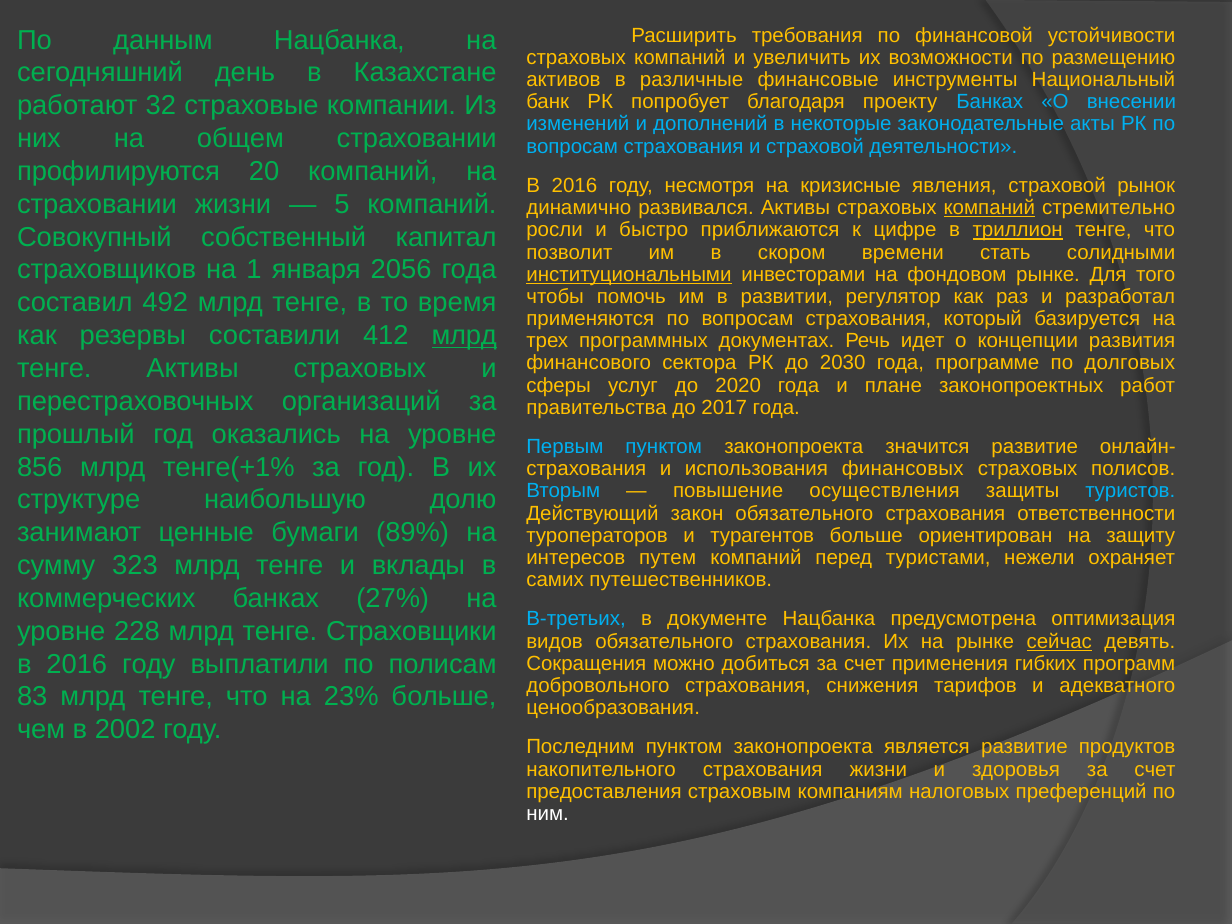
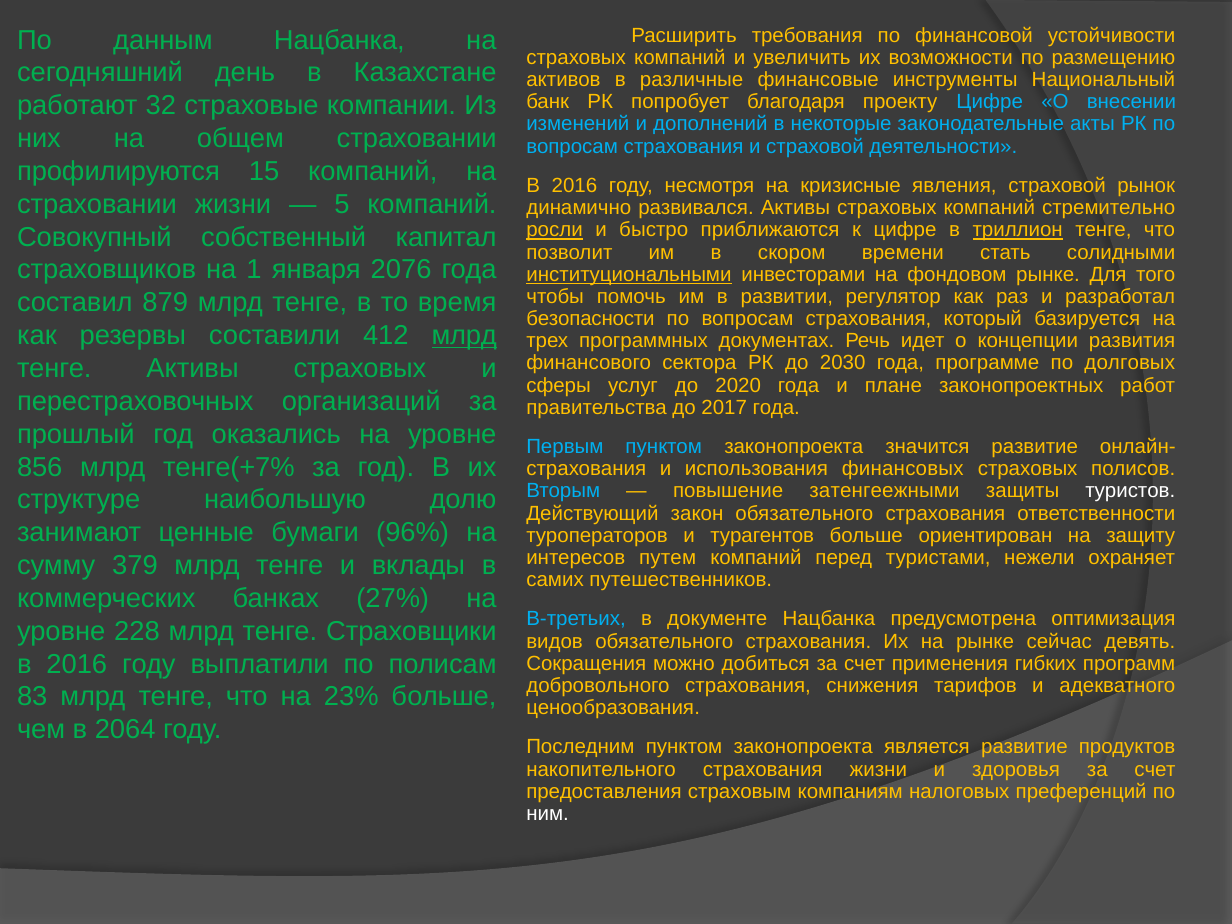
проекту Банках: Банках -> Цифре
20: 20 -> 15
компаний at (989, 208) underline: present -> none
росли underline: none -> present
2056: 2056 -> 2076
492: 492 -> 879
применяются: применяются -> безопасности
тенге(+1%: тенге(+1% -> тенге(+7%
осуществления: осуществления -> затенгеежными
туристов colour: light blue -> white
89%: 89% -> 96%
323: 323 -> 379
сейчас underline: present -> none
2002: 2002 -> 2064
